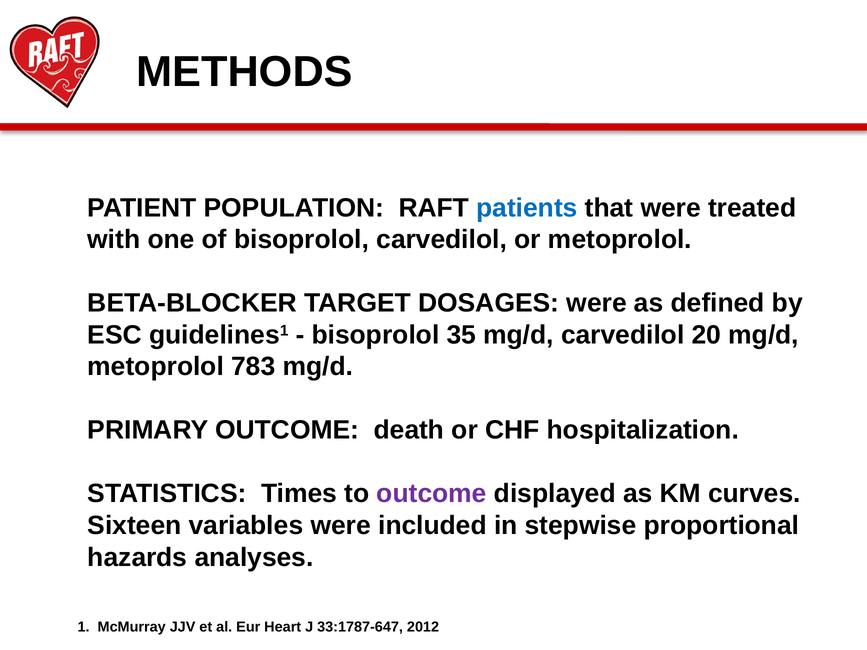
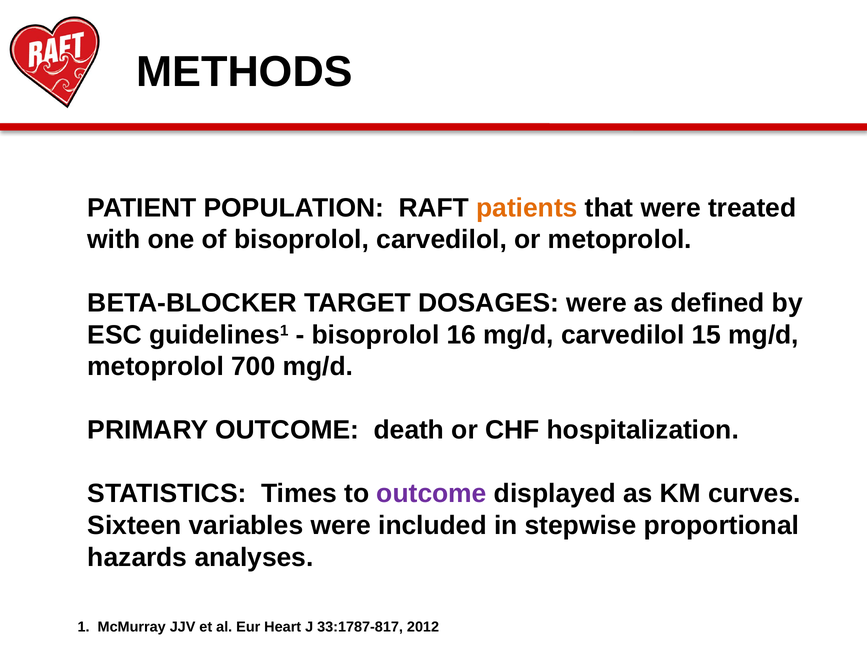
patients colour: blue -> orange
35: 35 -> 16
20: 20 -> 15
783: 783 -> 700
33:1787-647: 33:1787-647 -> 33:1787-817
